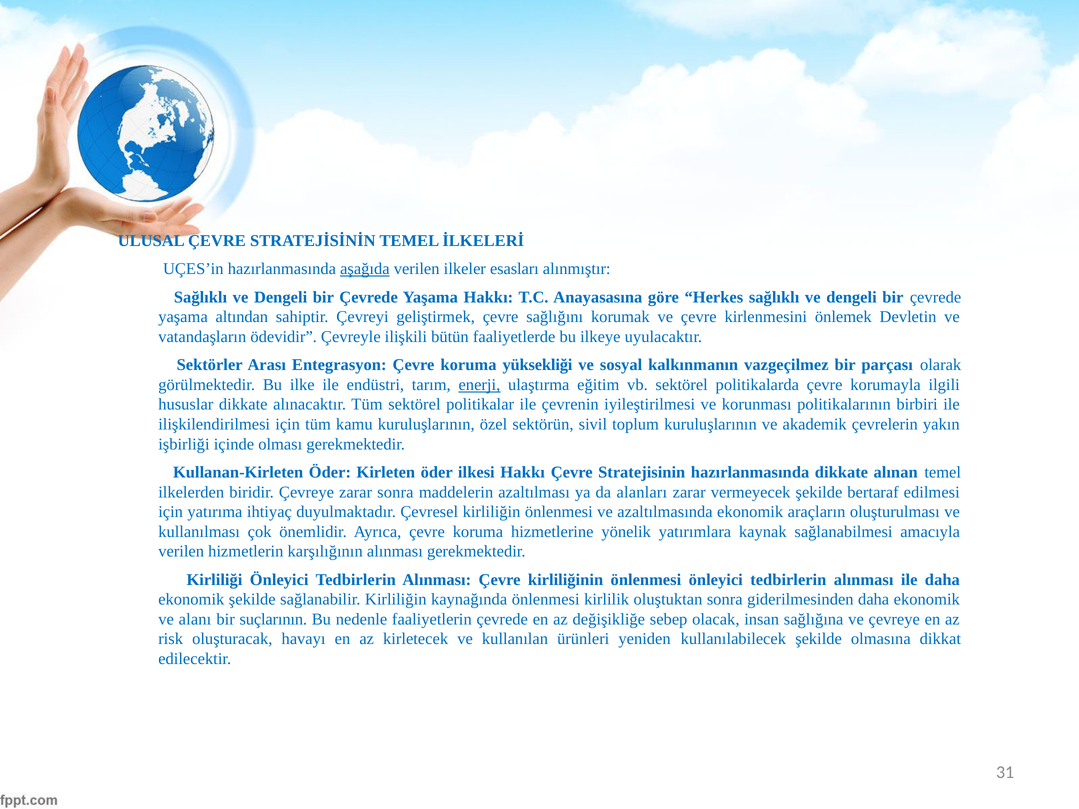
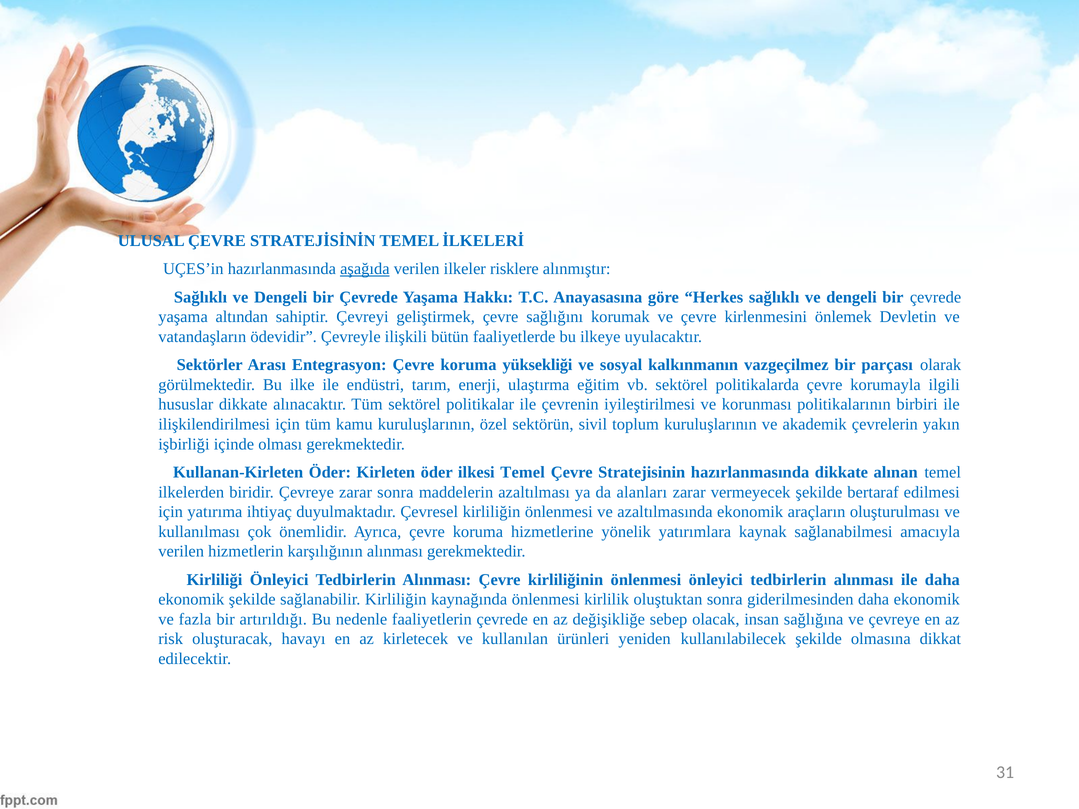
esasları: esasları -> risklere
enerji underline: present -> none
ilkesi Hakkı: Hakkı -> Temel
alanı: alanı -> fazla
suçlarının: suçlarının -> artırıldığı
